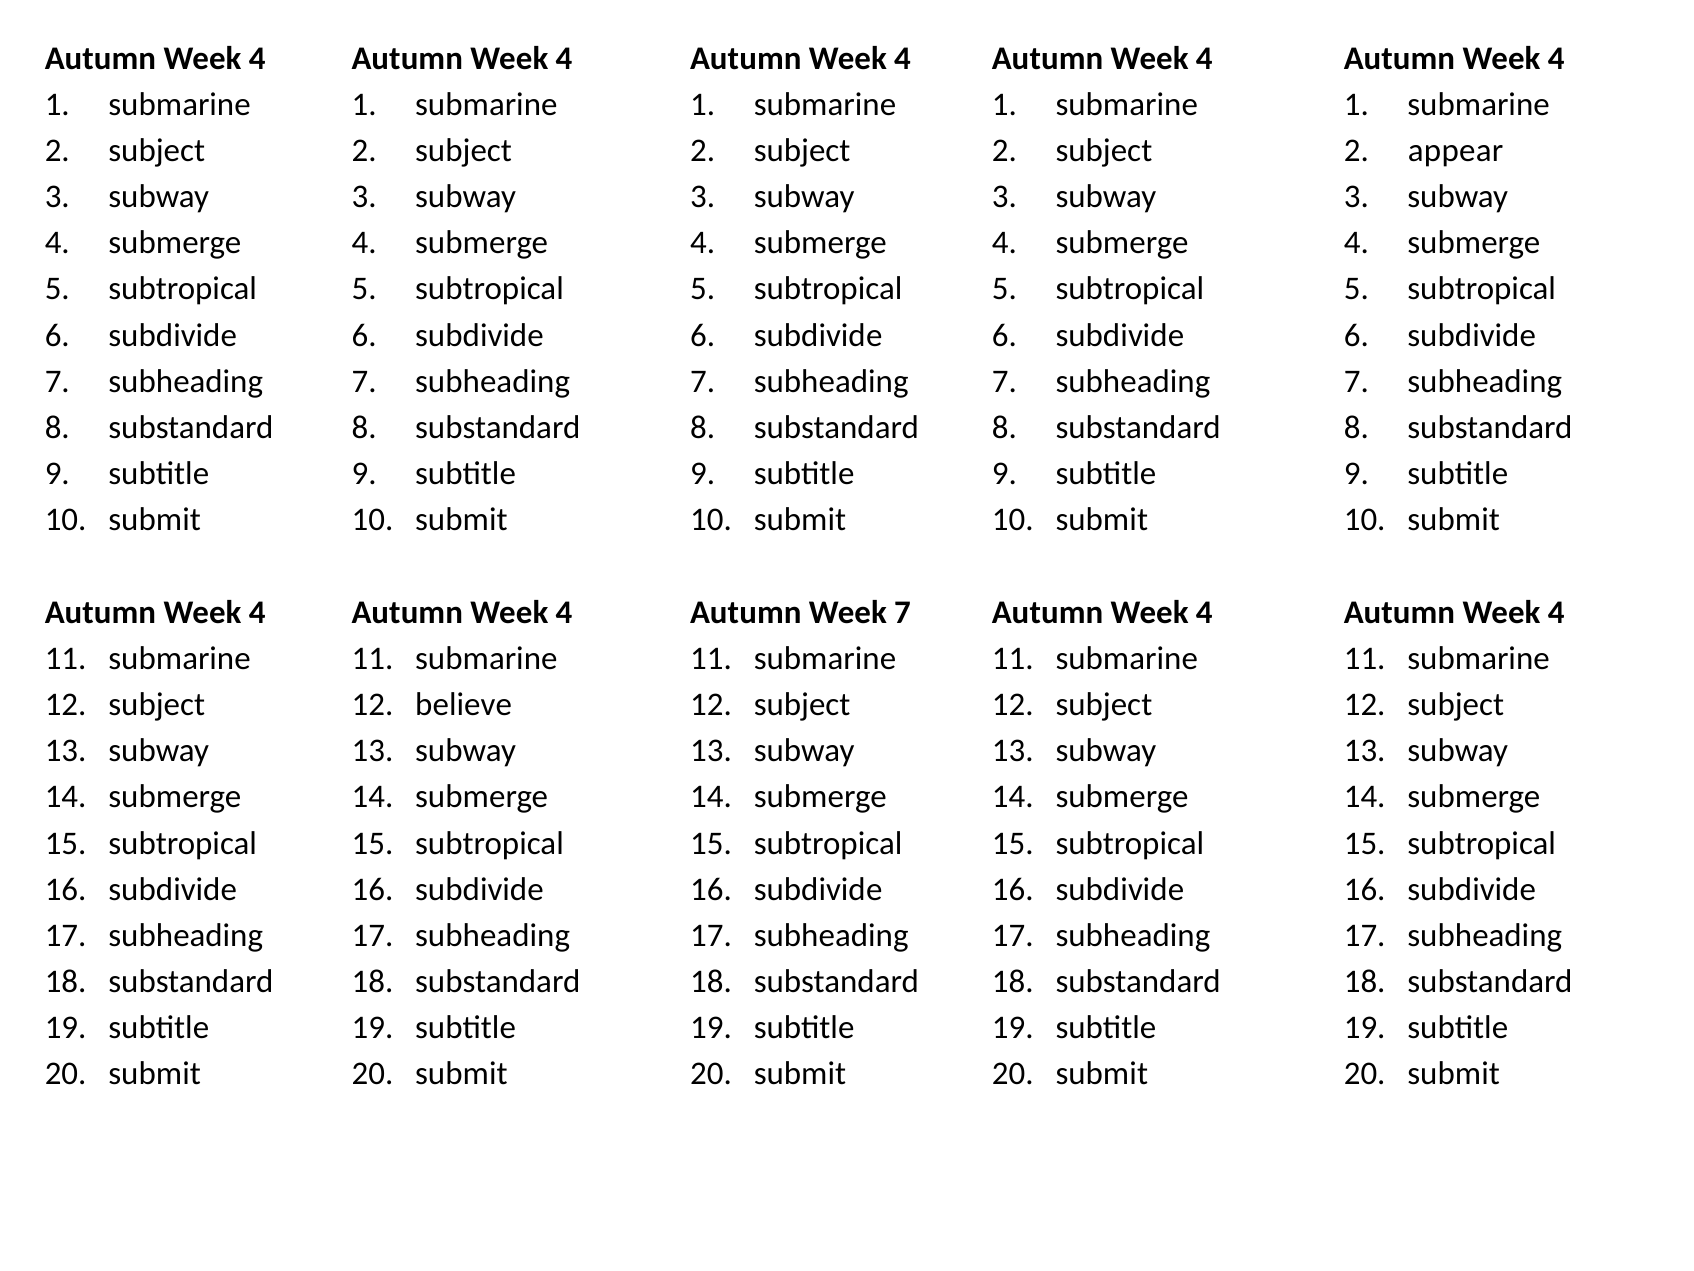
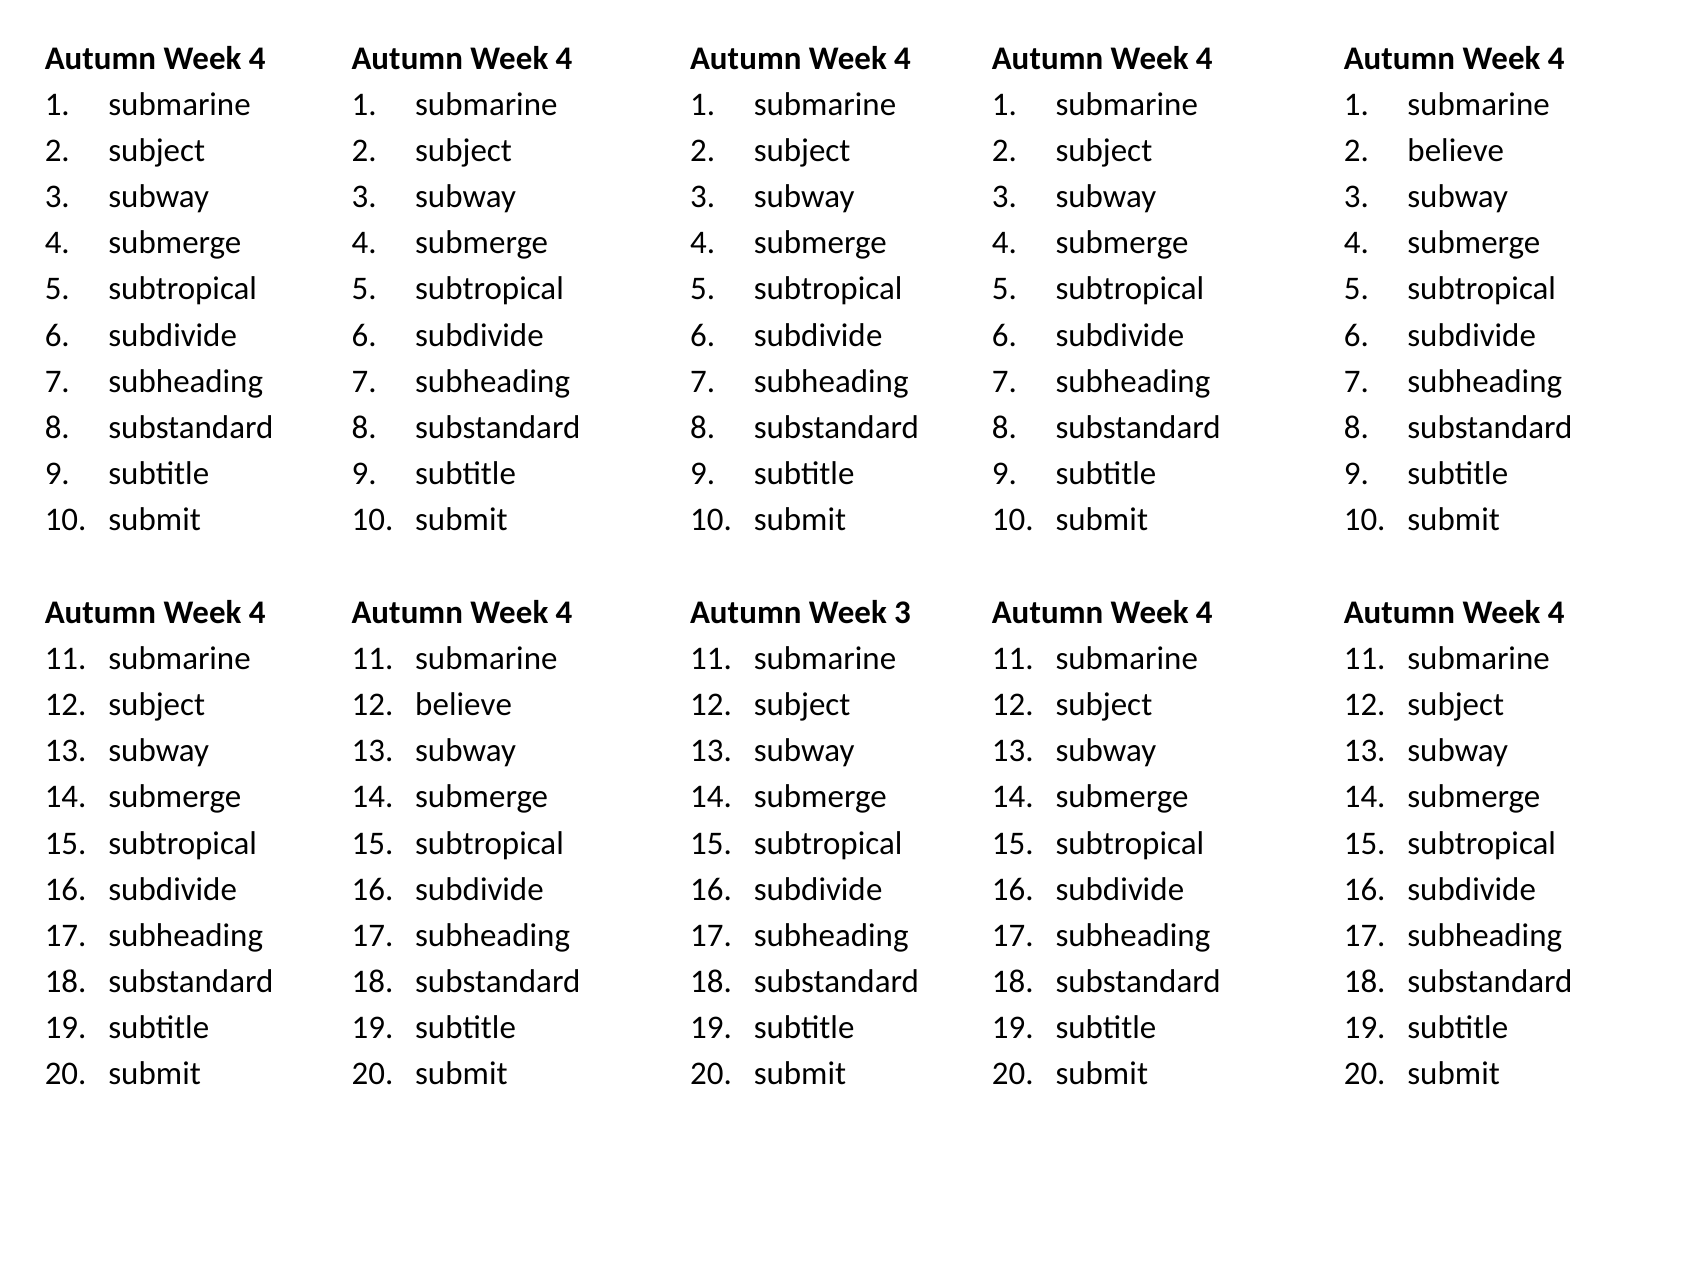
appear at (1456, 151): appear -> believe
Week 7: 7 -> 3
